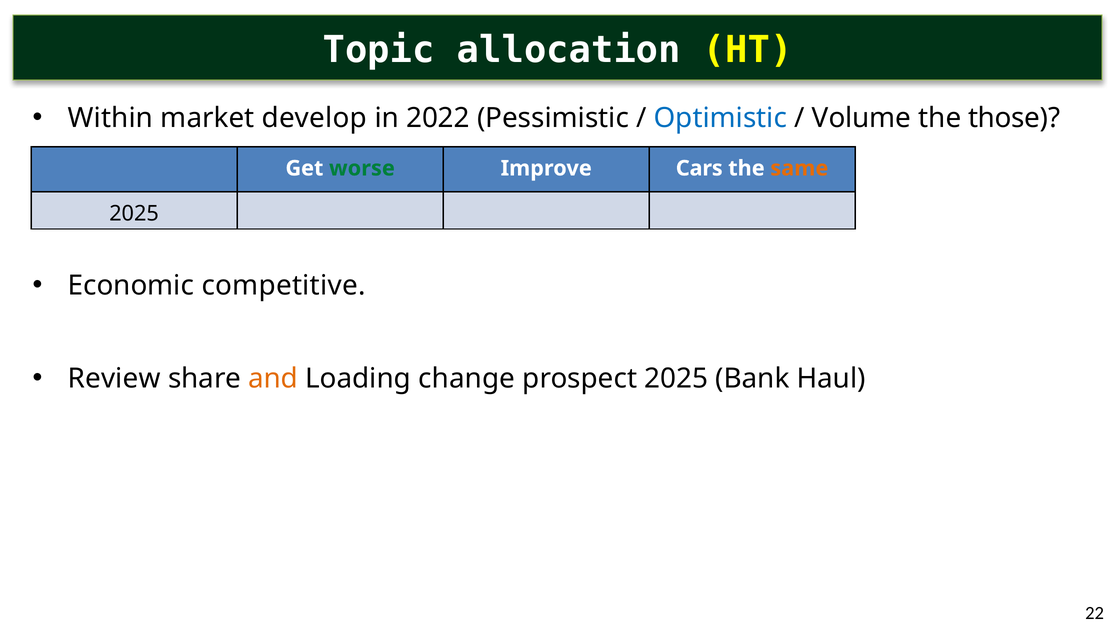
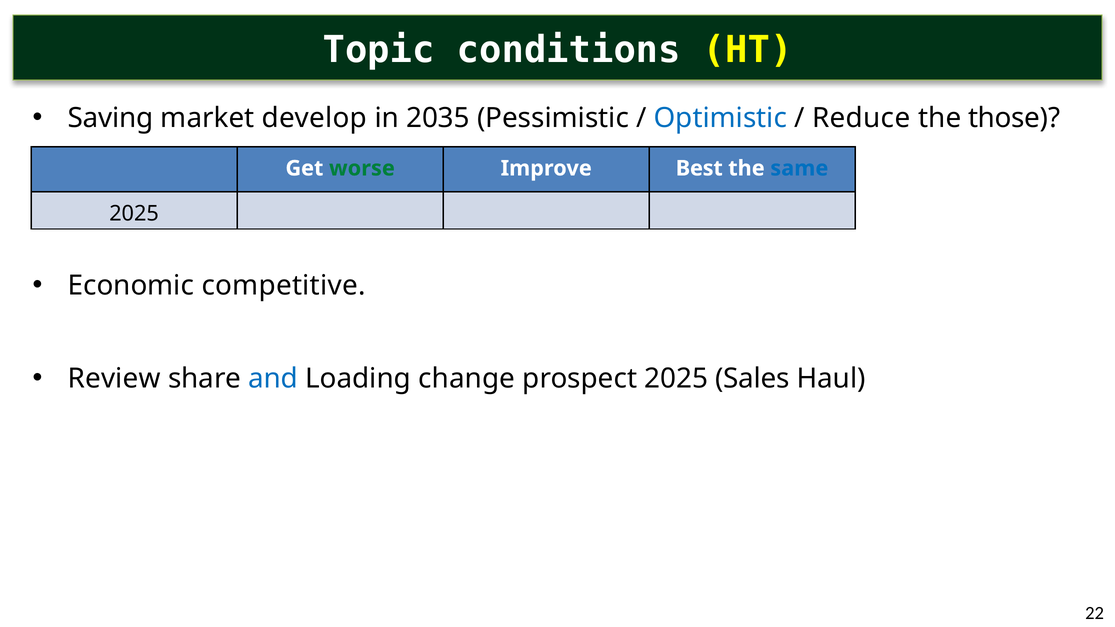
allocation: allocation -> conditions
Within: Within -> Saving
2022: 2022 -> 2035
Volume: Volume -> Reduce
Cars: Cars -> Best
same colour: orange -> blue
and colour: orange -> blue
Bank: Bank -> Sales
